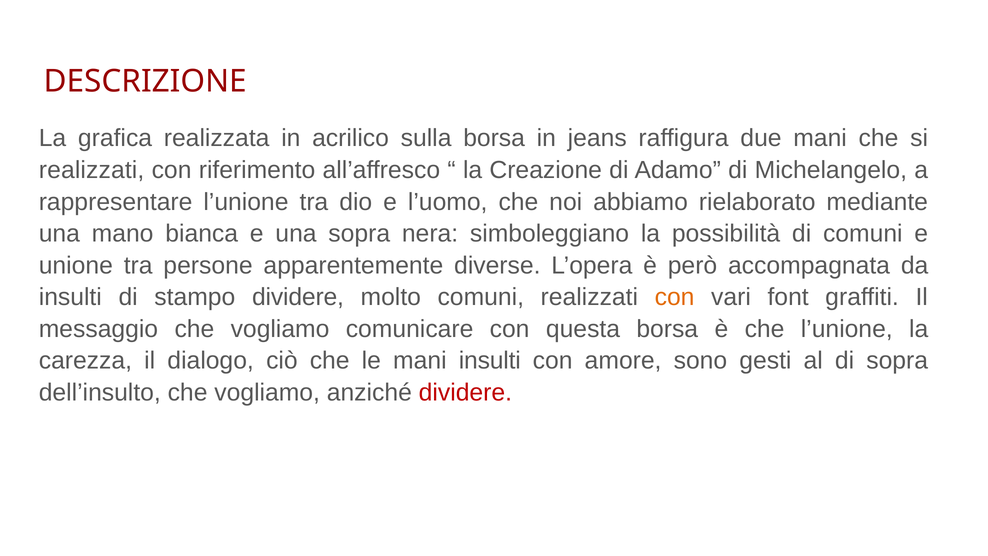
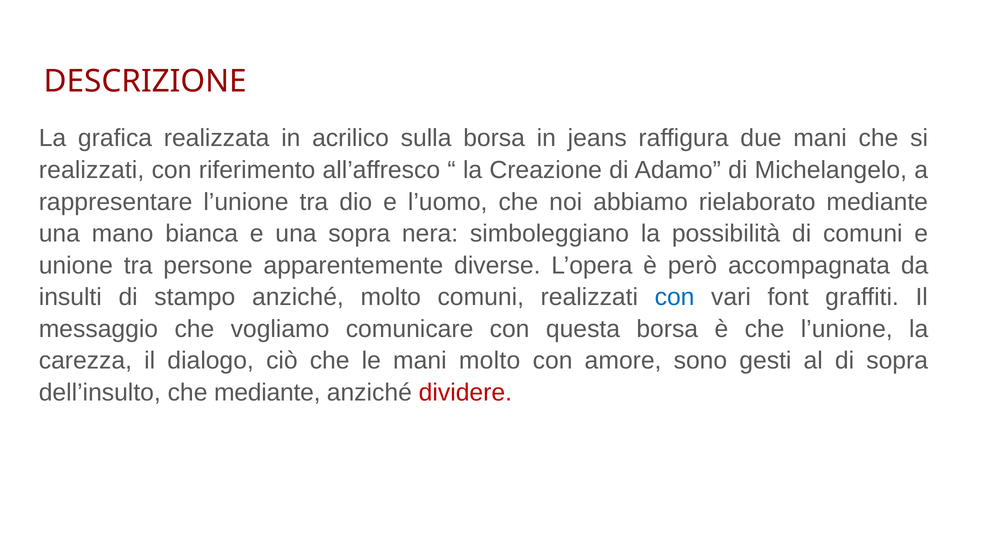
stampo dividere: dividere -> anziché
con at (675, 297) colour: orange -> blue
mani insulti: insulti -> molto
dell’insulto che vogliamo: vogliamo -> mediante
